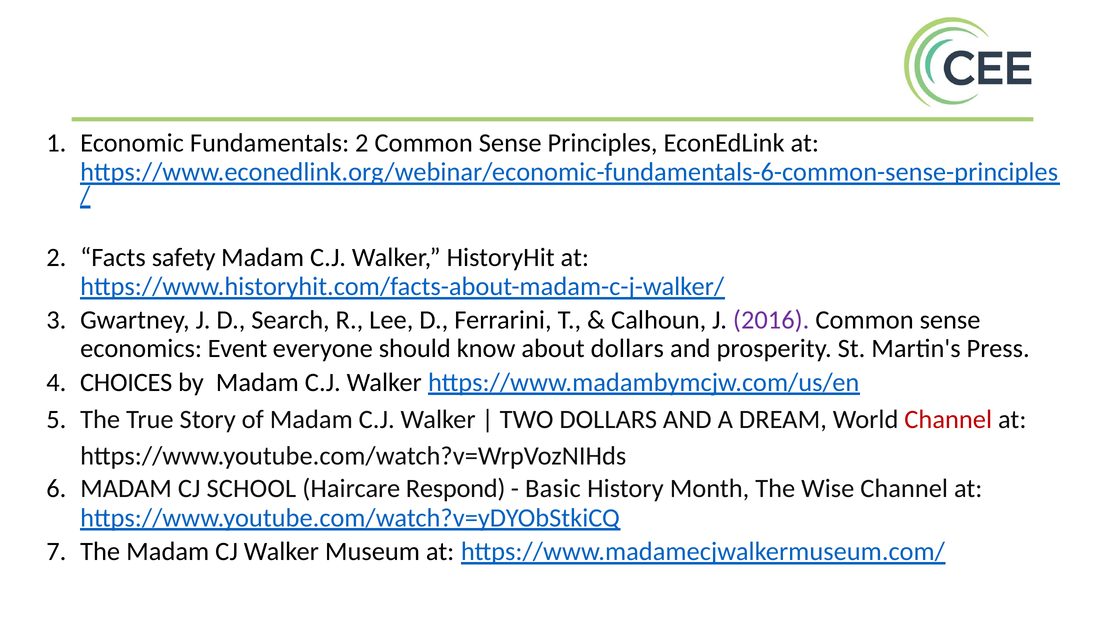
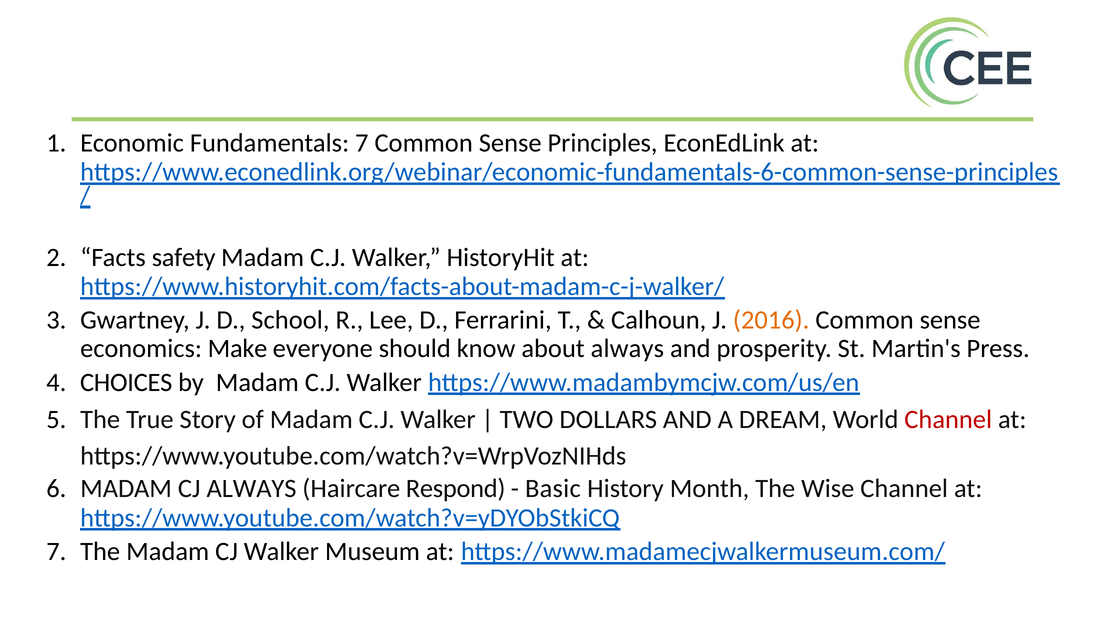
Fundamentals 2: 2 -> 7
Search: Search -> School
2016 colour: purple -> orange
Event: Event -> Make
about dollars: dollars -> always
CJ SCHOOL: SCHOOL -> ALWAYS
